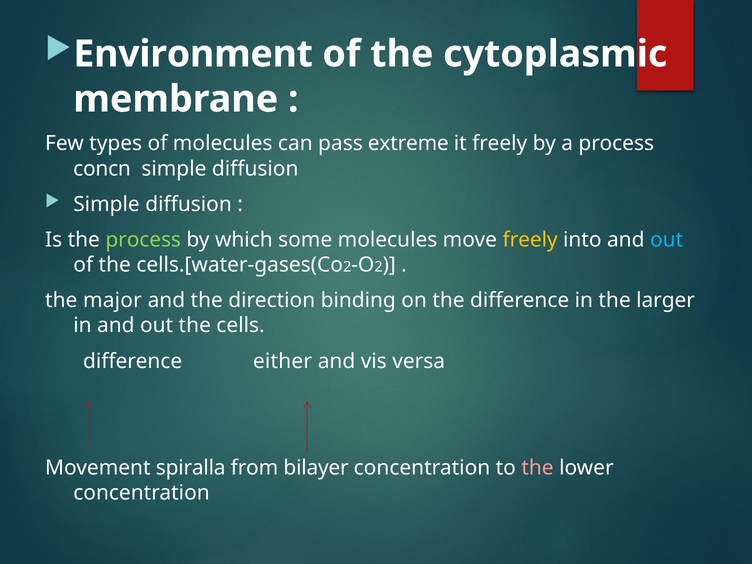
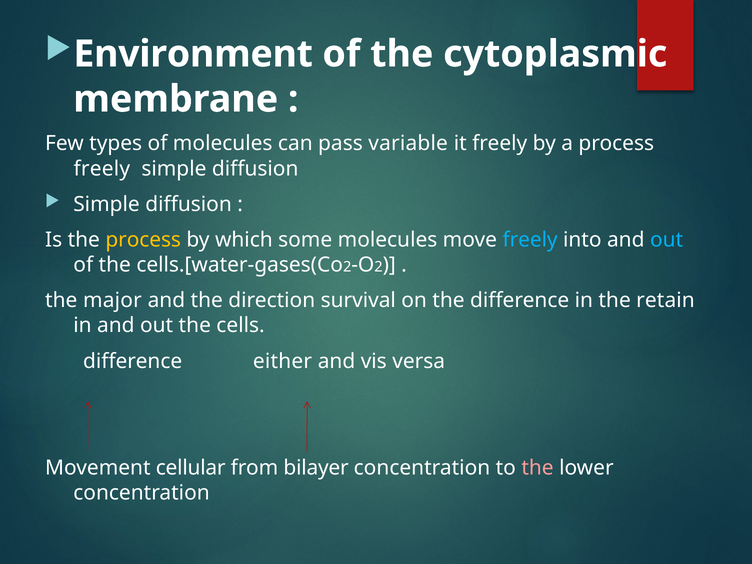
extreme: extreme -> variable
concn at (102, 169): concn -> freely
process at (143, 240) colour: light green -> yellow
freely at (530, 240) colour: yellow -> light blue
binding: binding -> survival
larger: larger -> retain
spiralla: spiralla -> cellular
